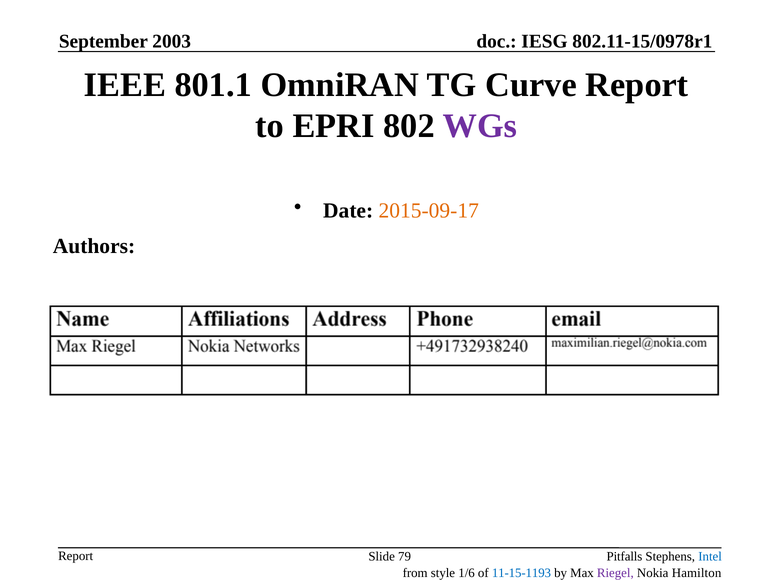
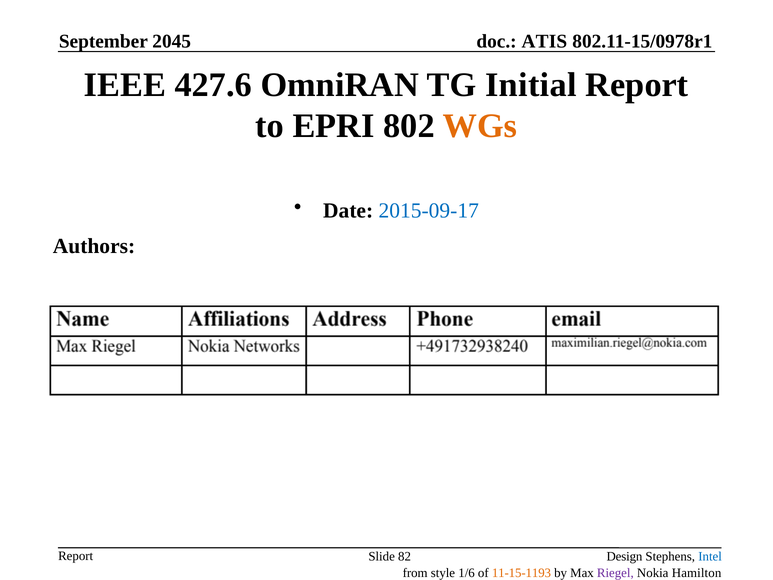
2003: 2003 -> 2045
IESG: IESG -> ATIS
801.1: 801.1 -> 427.6
Curve: Curve -> Initial
WGs colour: purple -> orange
2015-09-17 colour: orange -> blue
Pitfalls: Pitfalls -> Design
79: 79 -> 82
11-15-1193 colour: blue -> orange
